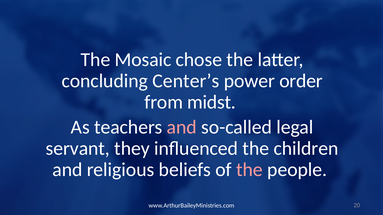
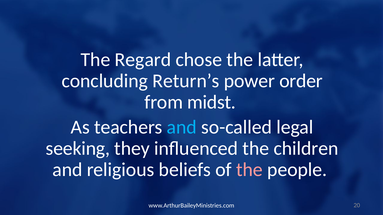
Mosaic: Mosaic -> Regard
Center’s: Center’s -> Return’s
and at (182, 127) colour: pink -> light blue
servant: servant -> seeking
